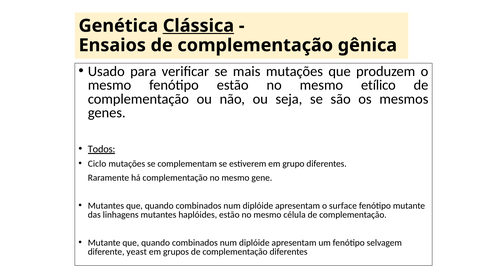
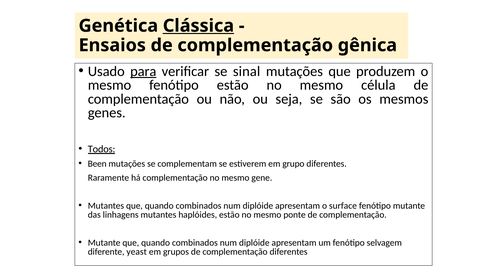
para underline: none -> present
mais: mais -> sinal
etílico: etílico -> célula
Ciclo: Ciclo -> Been
célula: célula -> ponte
